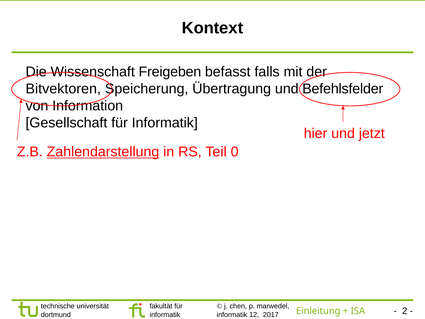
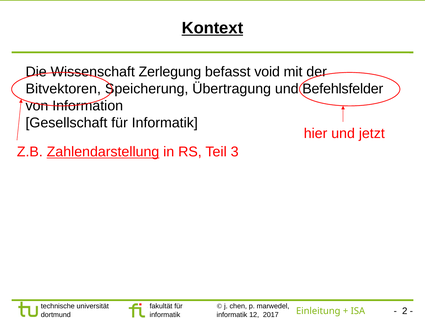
Kontext underline: none -> present
Freigeben: Freigeben -> Zerlegung
falls: falls -> void
0: 0 -> 3
